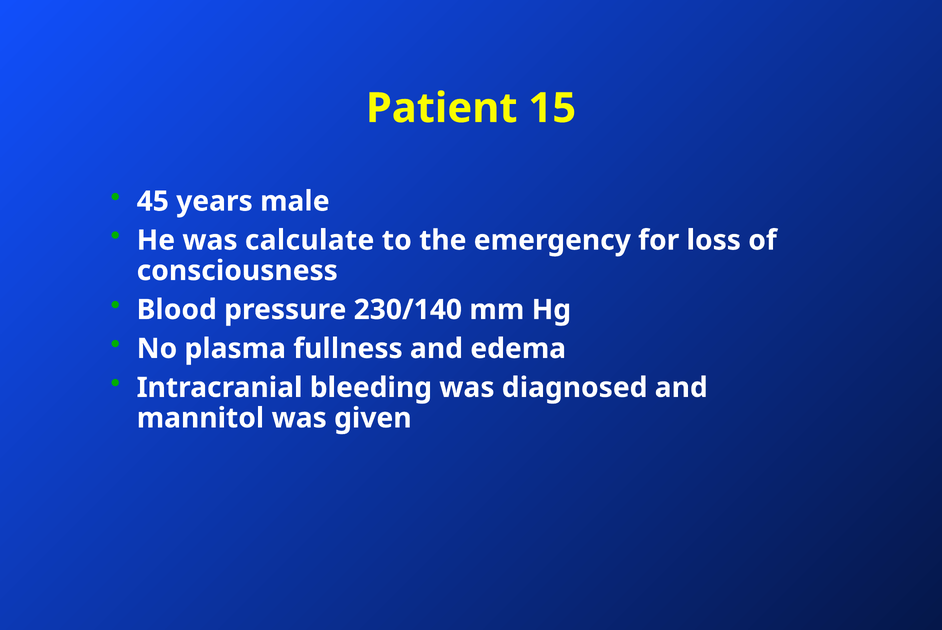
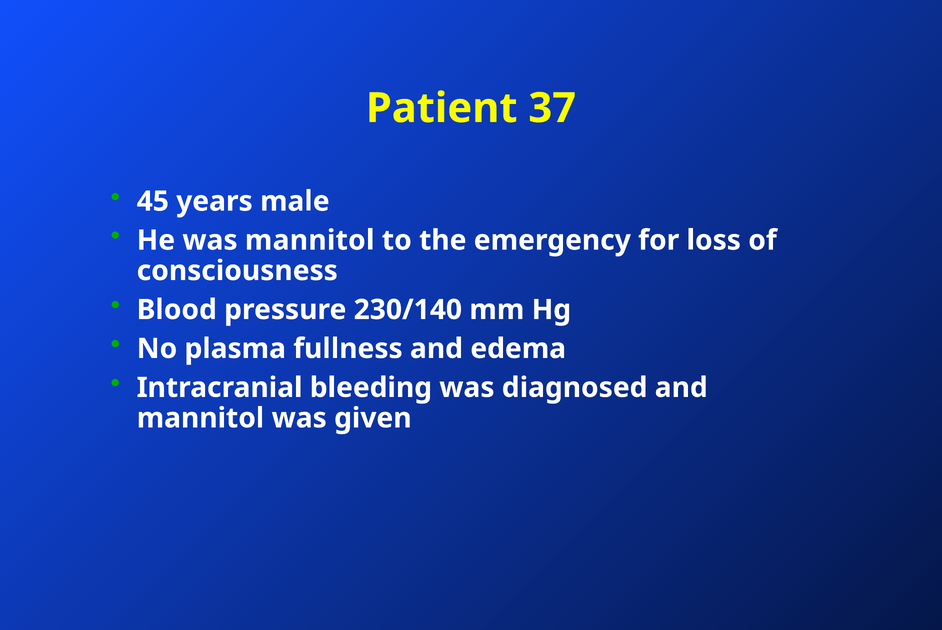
15: 15 -> 37
was calculate: calculate -> mannitol
